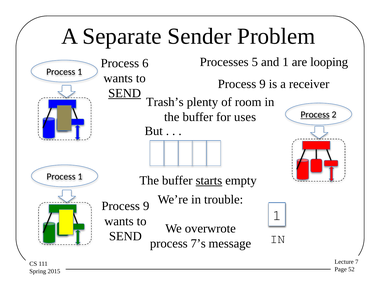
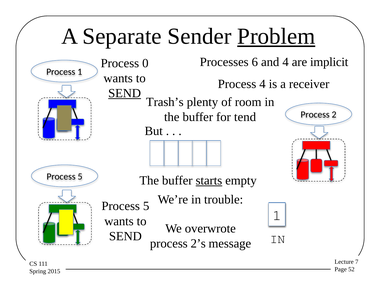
Problem underline: none -> present
5: 5 -> 6
and 1: 1 -> 4
looping: looping -> implicit
Process 6: 6 -> 0
9 at (263, 84): 9 -> 4
Process at (315, 115) underline: present -> none
uses: uses -> tend
1 at (80, 177): 1 -> 5
9 at (146, 207): 9 -> 5
7’s: 7’s -> 2’s
